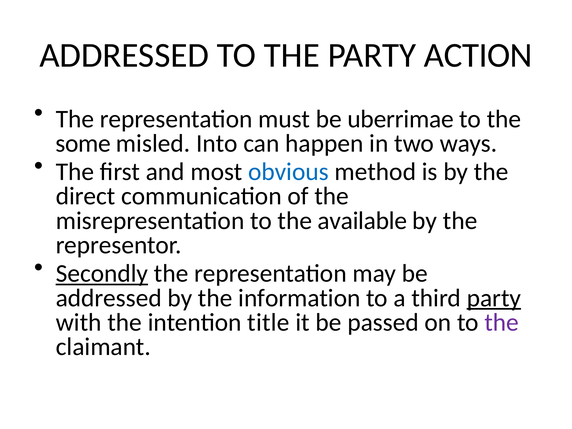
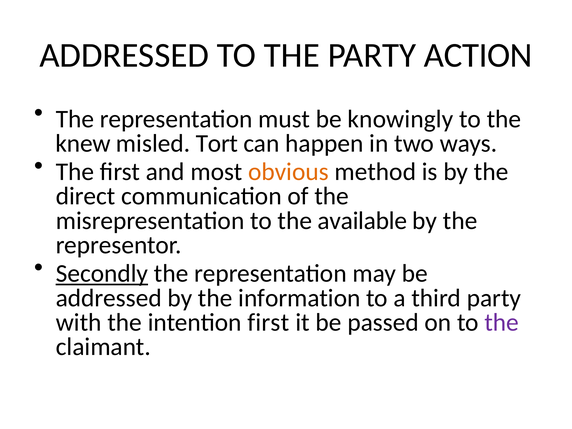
uberrimae: uberrimae -> knowingly
some: some -> knew
Into: Into -> Tort
obvious colour: blue -> orange
party at (494, 298) underline: present -> none
intention title: title -> first
